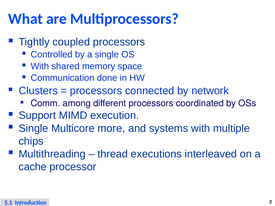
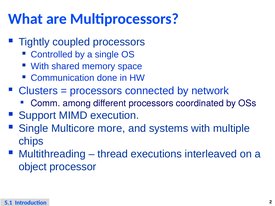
cache: cache -> object
